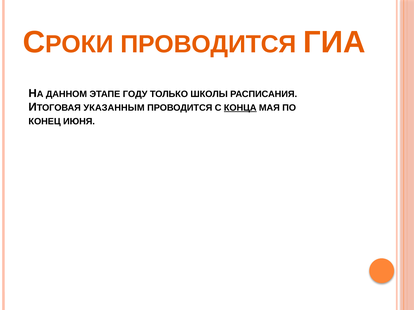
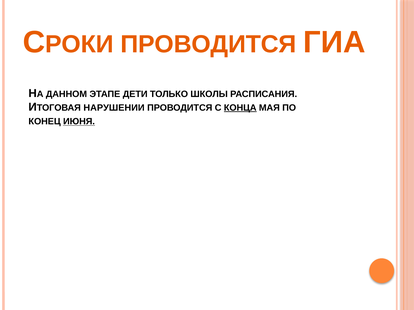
ГОДУ: ГОДУ -> ДЕТИ
УКАЗАННЫМ: УКАЗАННЫМ -> НАРУШЕНИИ
ИЮНЯ underline: none -> present
